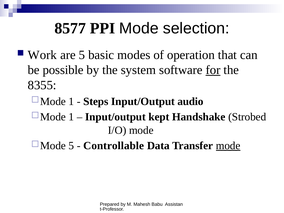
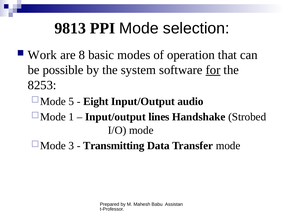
8577: 8577 -> 9813
are 5: 5 -> 8
8355: 8355 -> 8253
1 at (71, 101): 1 -> 5
Steps: Steps -> Eight
kept: kept -> lines
5 at (71, 146): 5 -> 3
Controllable: Controllable -> Transmitting
mode at (228, 146) underline: present -> none
